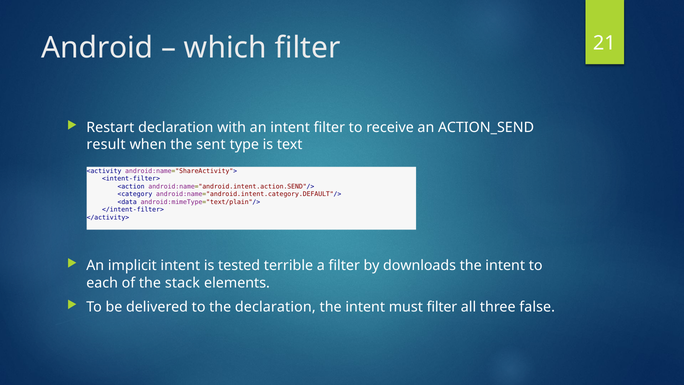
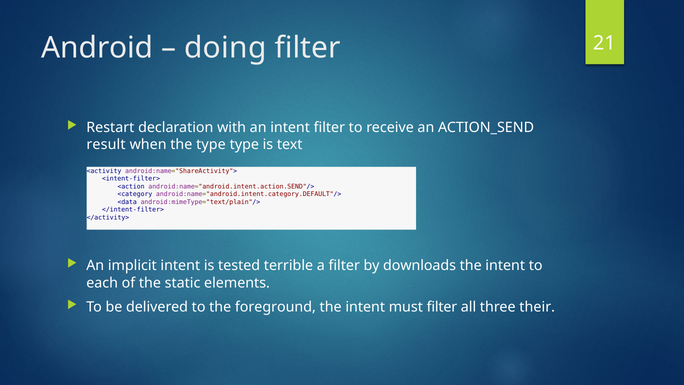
which: which -> doing
the sent: sent -> type
stack: stack -> static
the declaration: declaration -> foreground
false: false -> their
